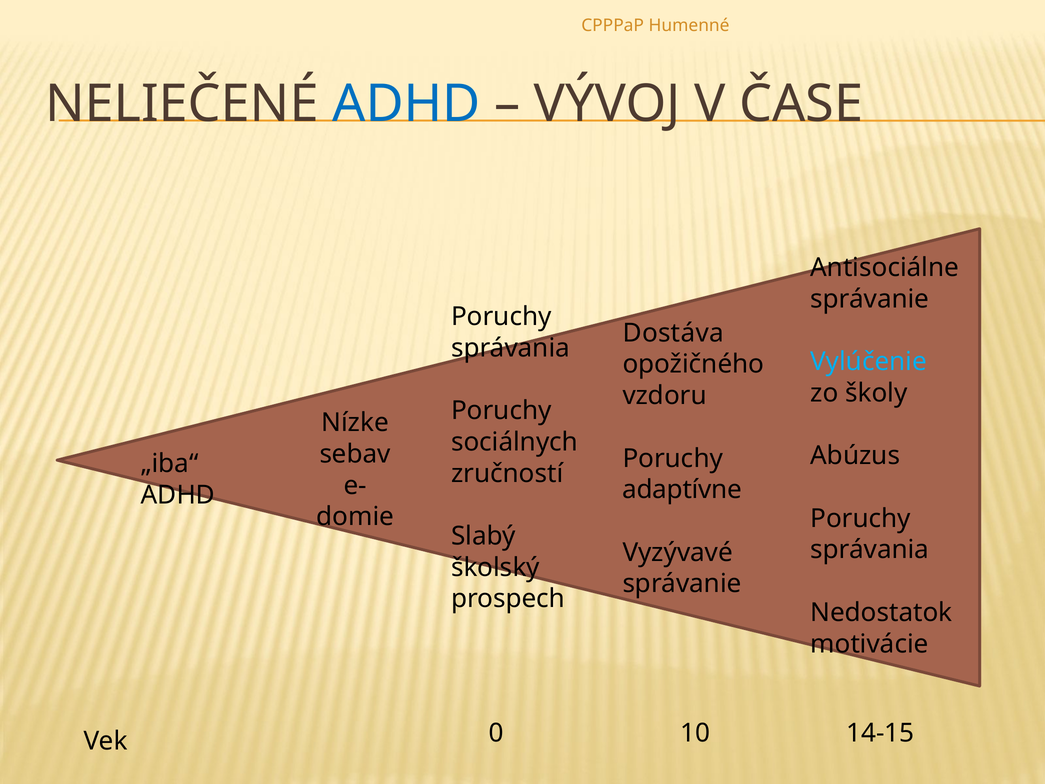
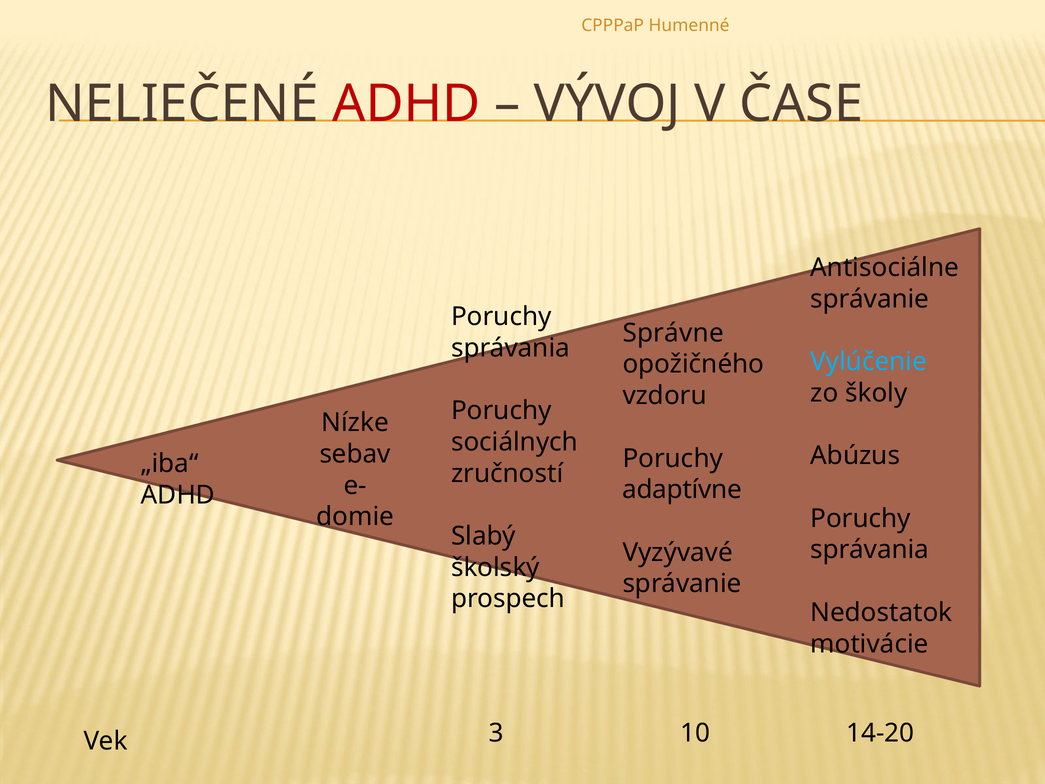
ADHD at (406, 104) colour: blue -> red
Dostáva: Dostáva -> Správne
0: 0 -> 3
14-15: 14-15 -> 14-20
